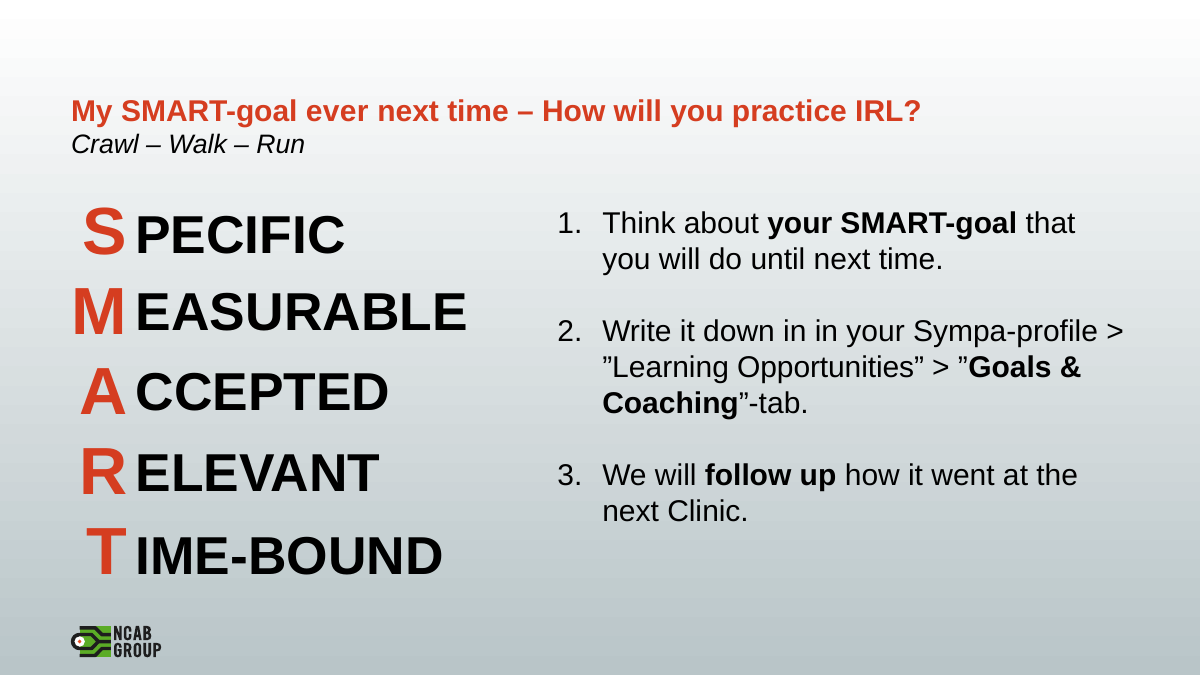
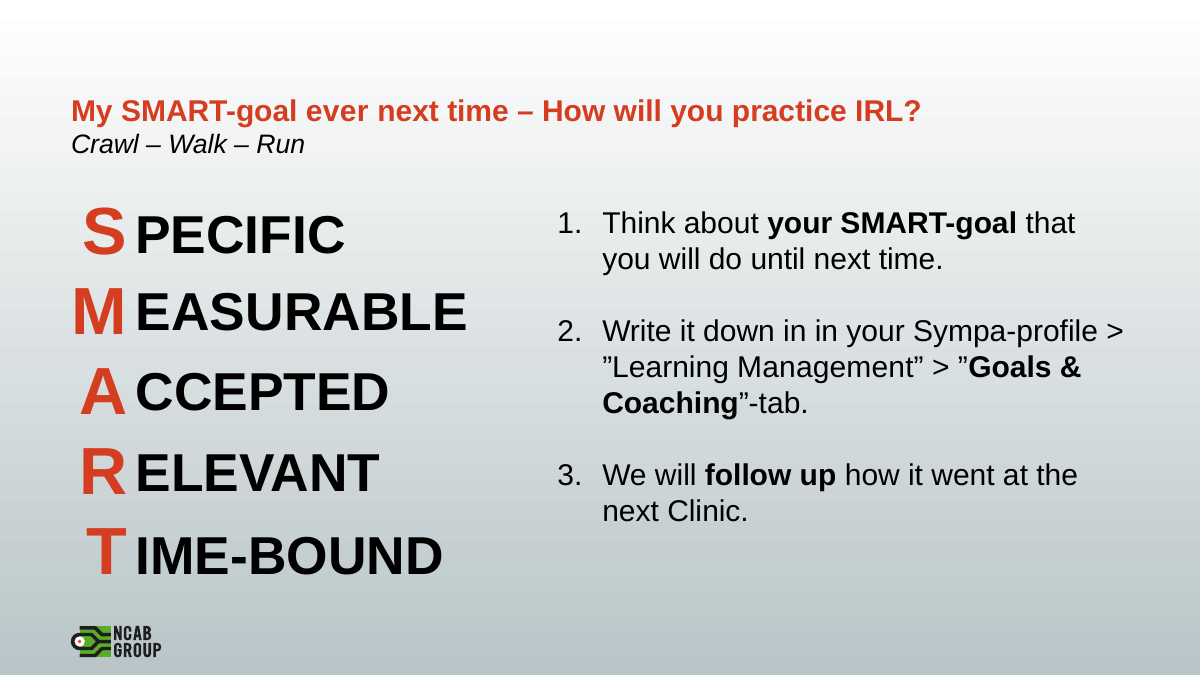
Opportunities: Opportunities -> Management
